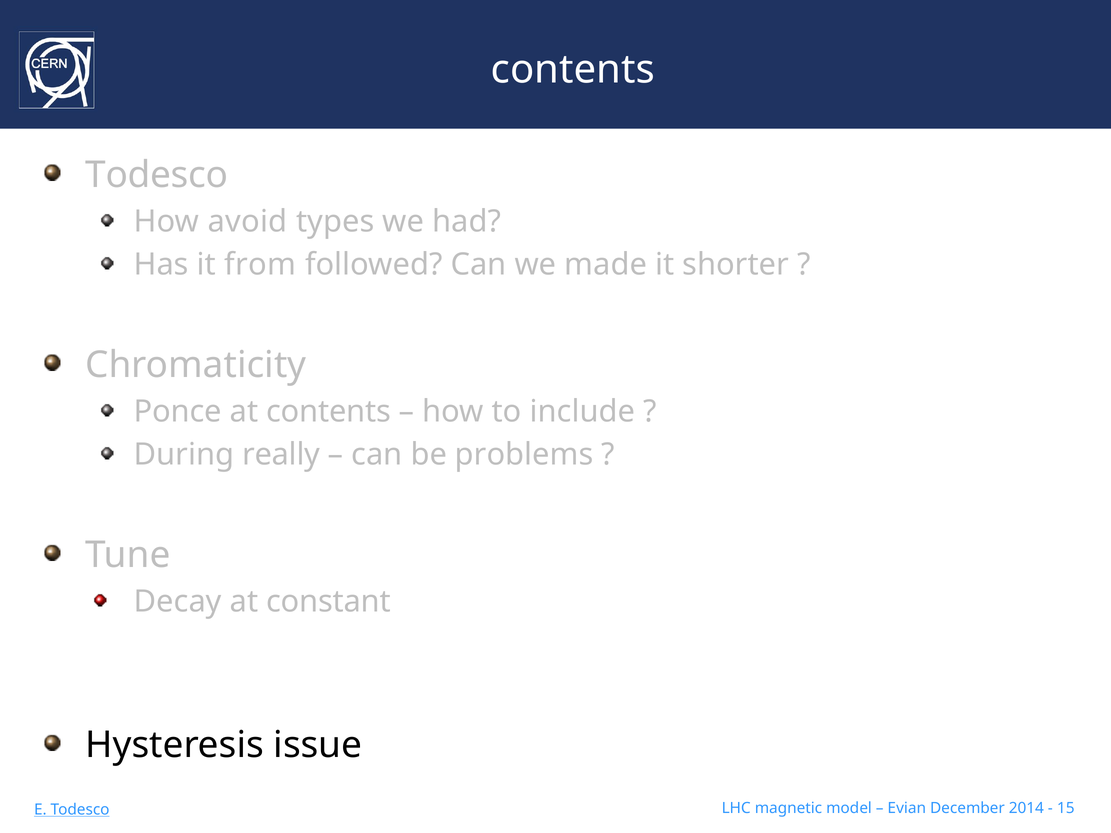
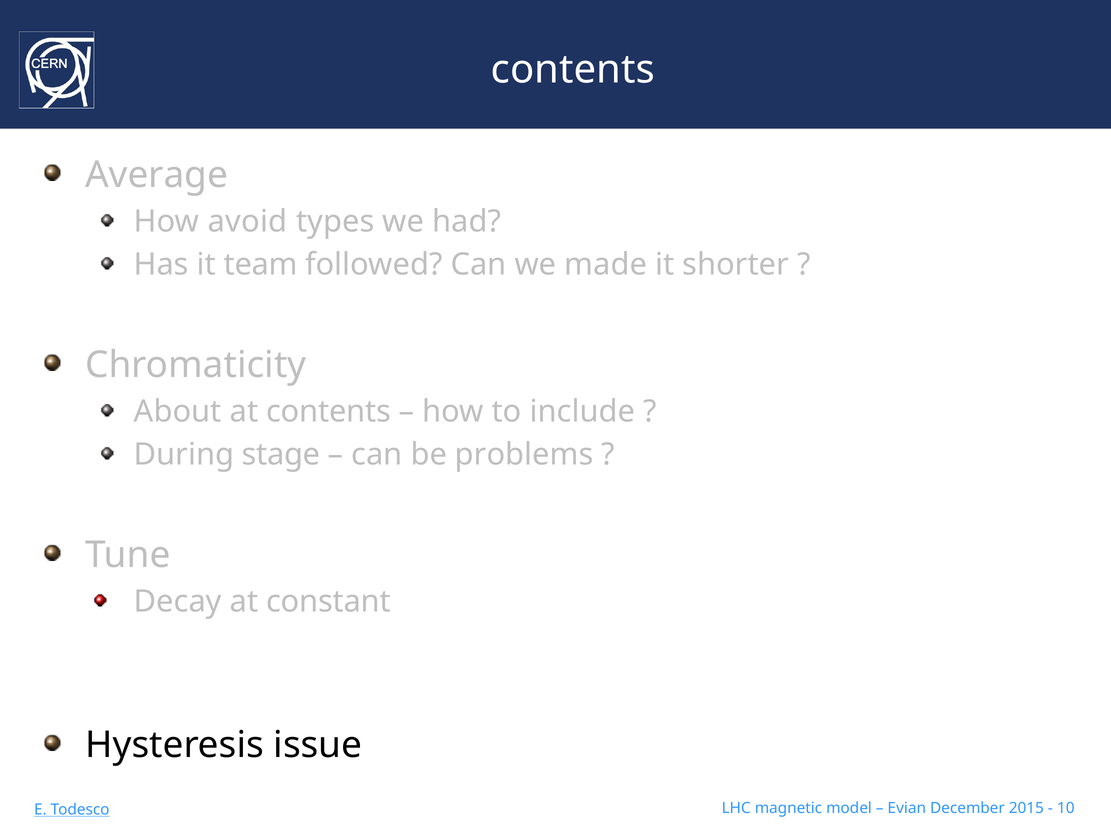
Todesco at (157, 175): Todesco -> Average
from: from -> team
Ponce: Ponce -> About
really: really -> stage
2014: 2014 -> 2015
15: 15 -> 10
